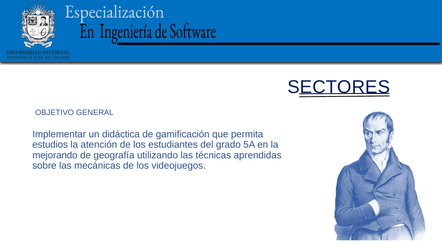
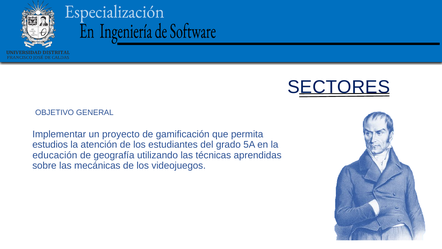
didáctica: didáctica -> proyecto
mejorando: mejorando -> educación
